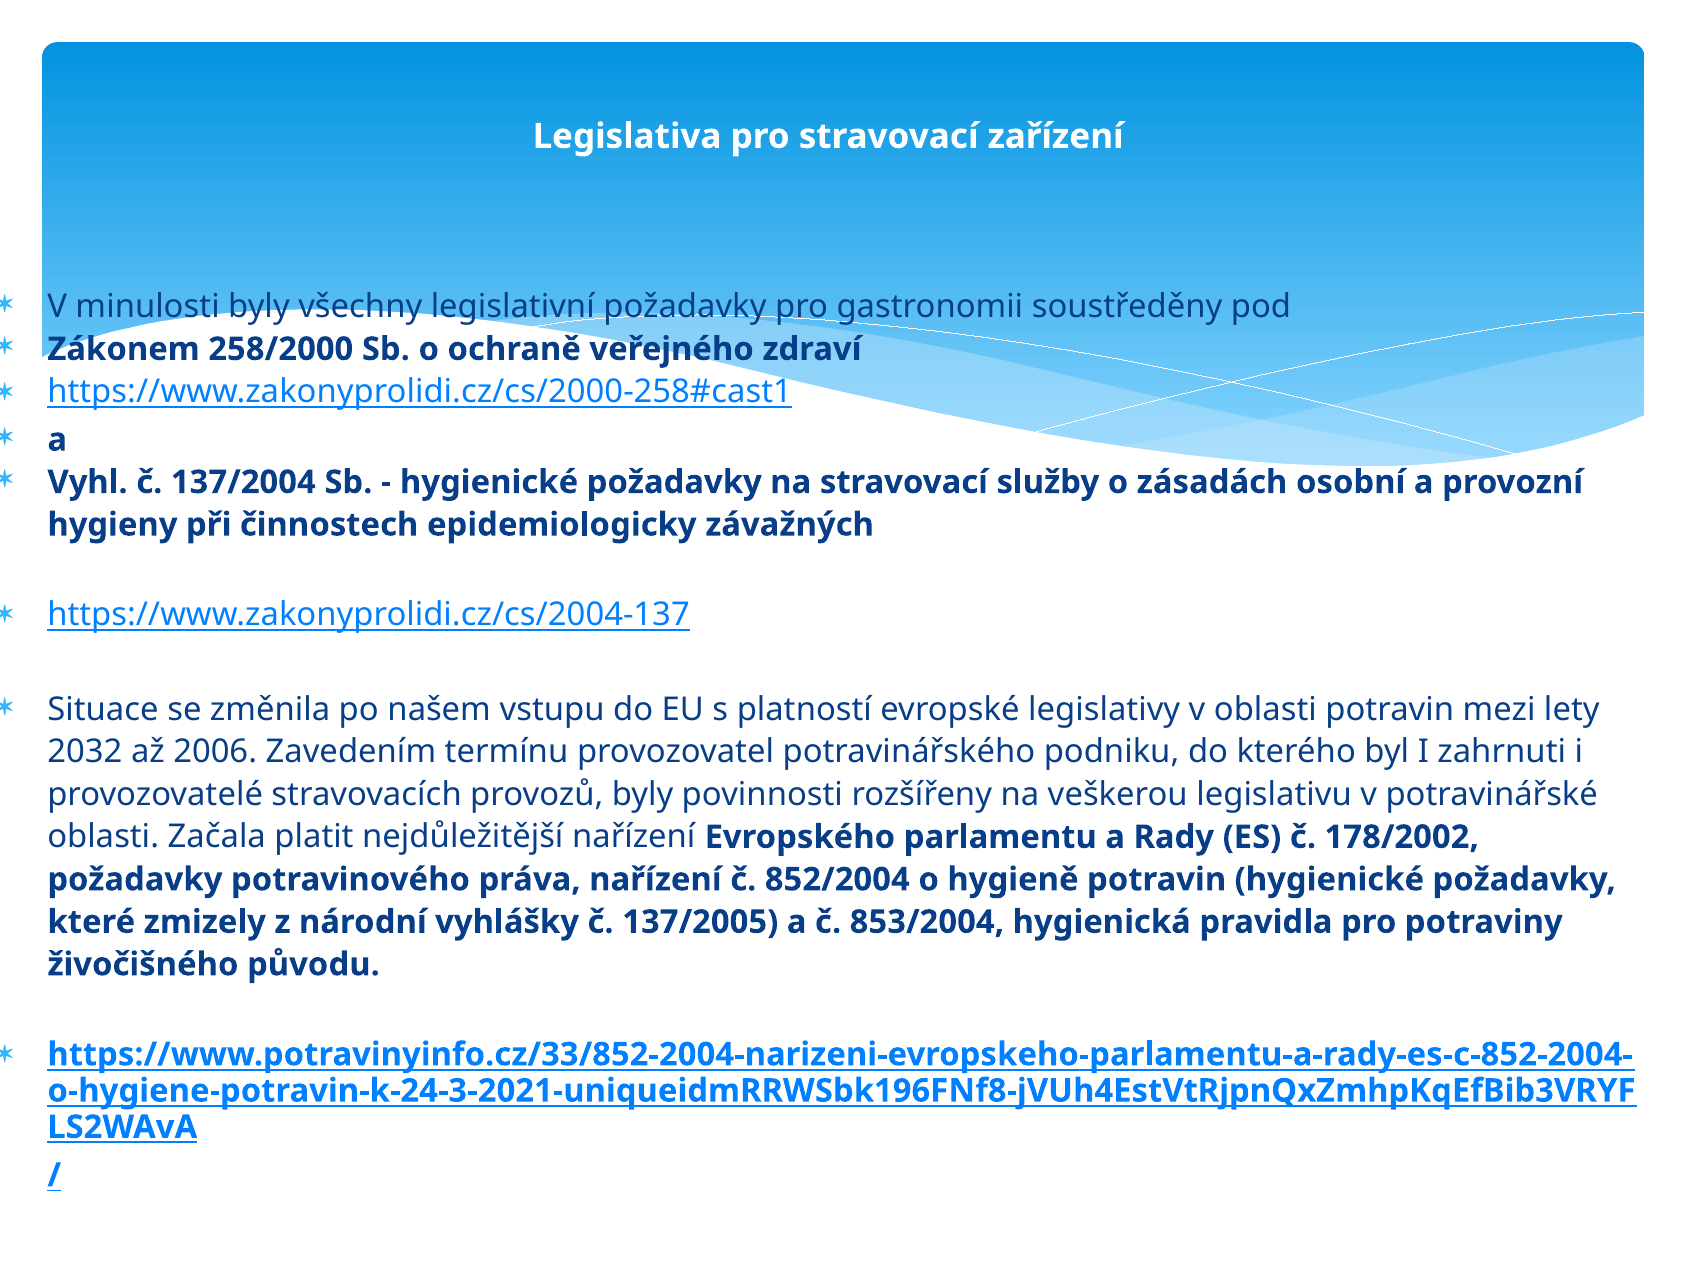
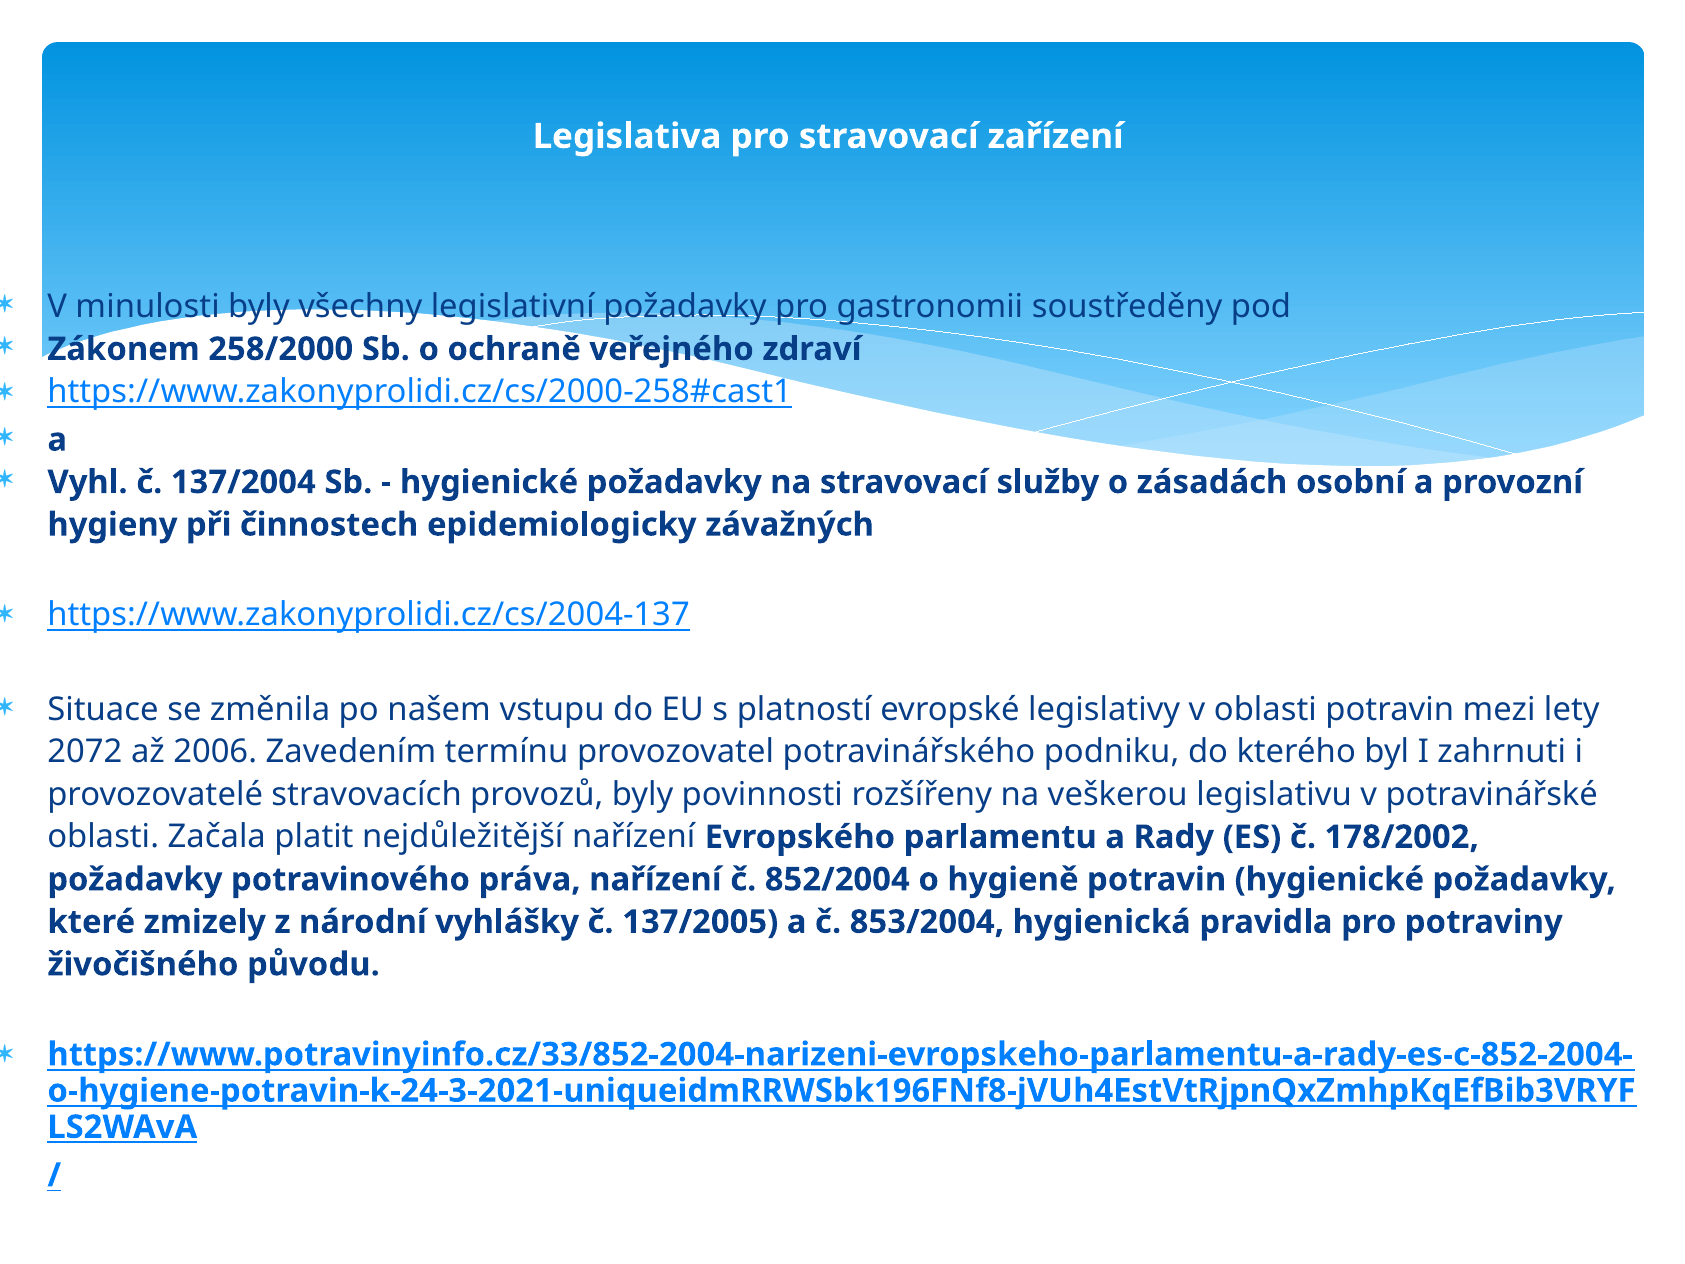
2032: 2032 -> 2072
